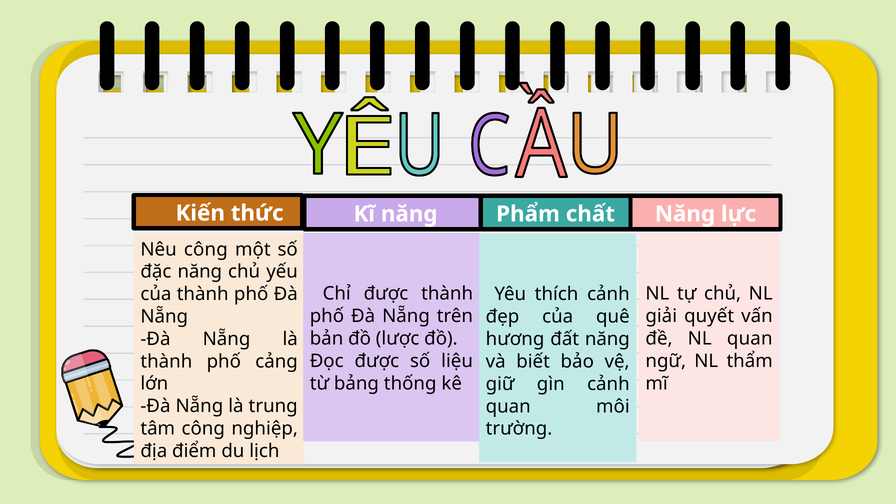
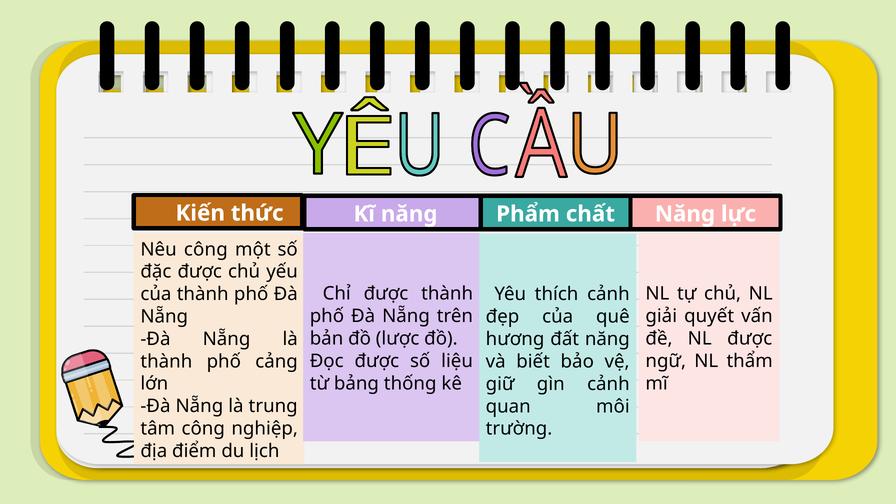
đặc năng: năng -> được
NL quan: quan -> được
